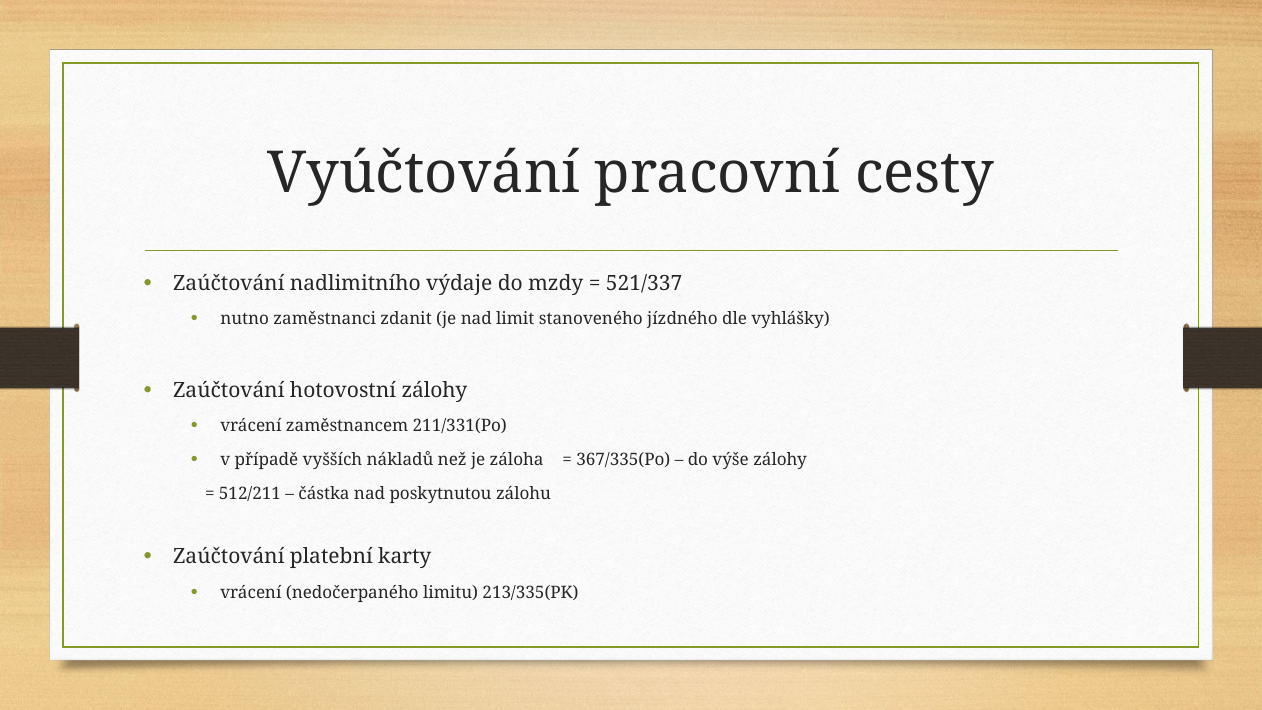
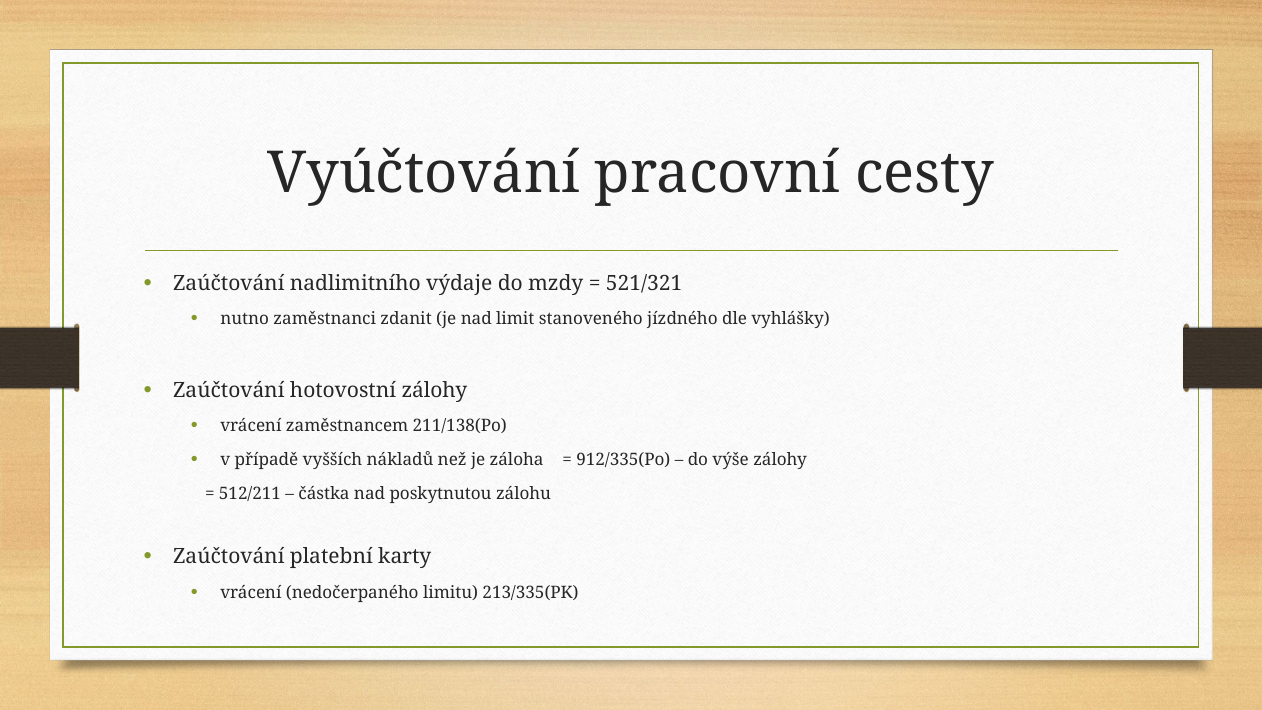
521/337: 521/337 -> 521/321
211/331(Po: 211/331(Po -> 211/138(Po
367/335(Po: 367/335(Po -> 912/335(Po
